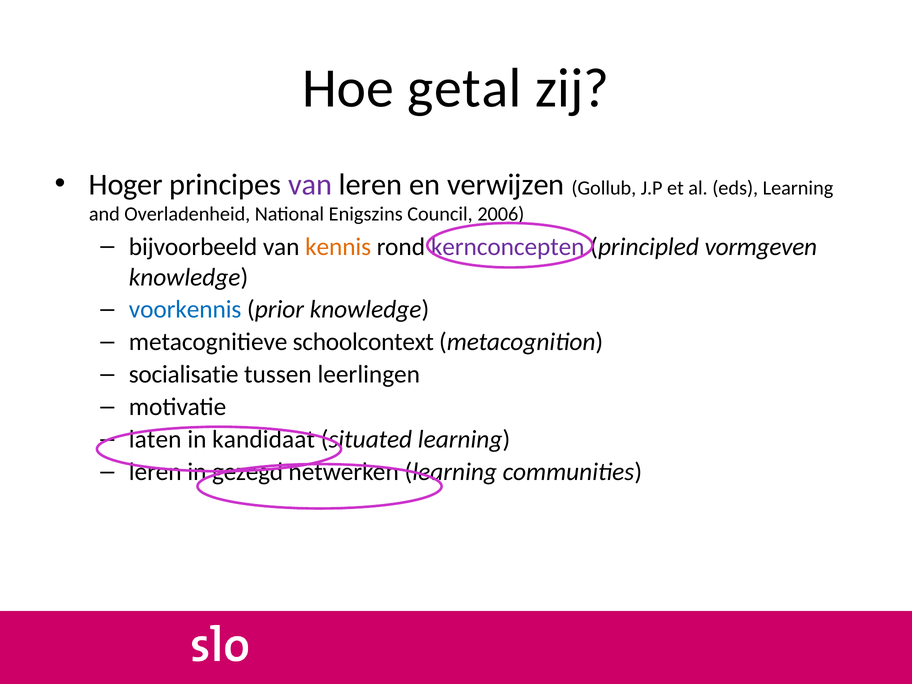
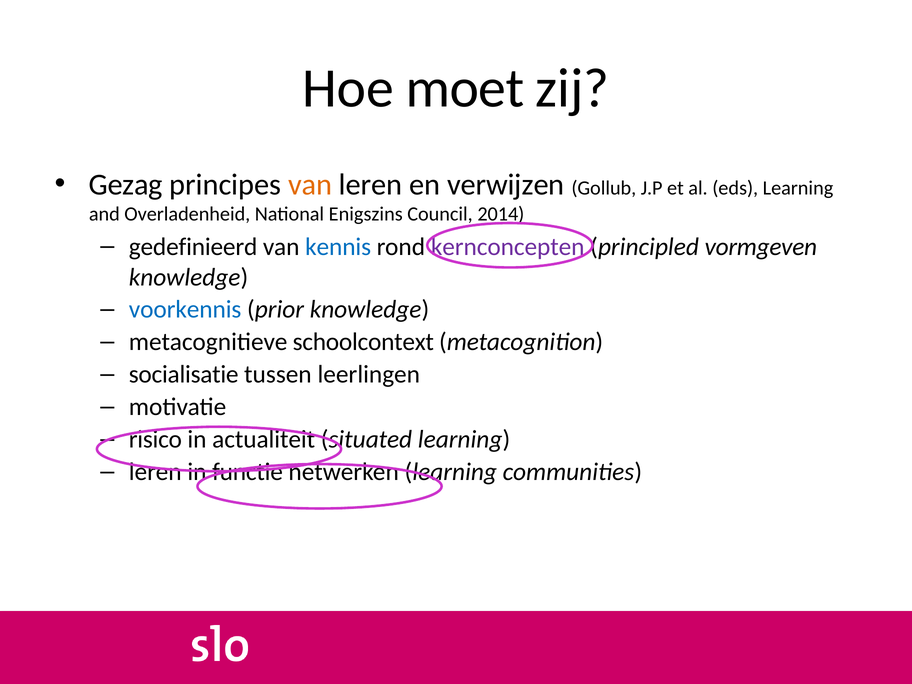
getal: getal -> moet
Hoger: Hoger -> Gezag
van at (310, 185) colour: purple -> orange
2006: 2006 -> 2014
bijvoorbeeld: bijvoorbeeld -> gedefinieerd
kennis colour: orange -> blue
laten: laten -> risico
kandidaat: kandidaat -> actualiteit
gezegd: gezegd -> functie
